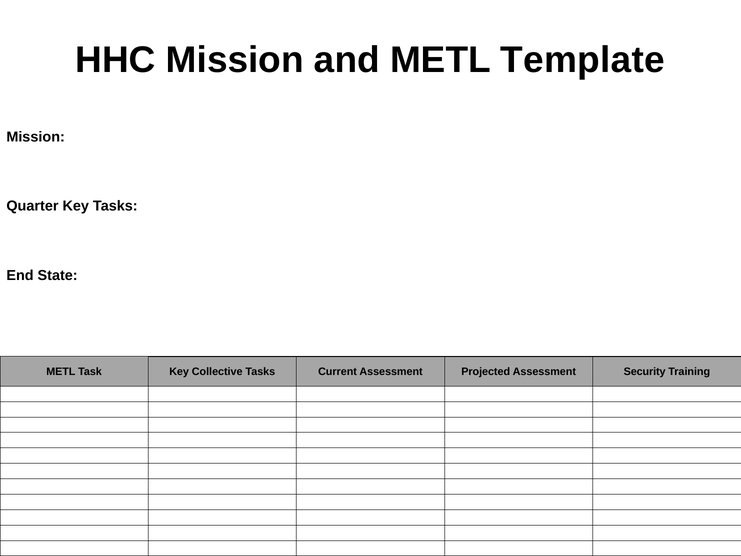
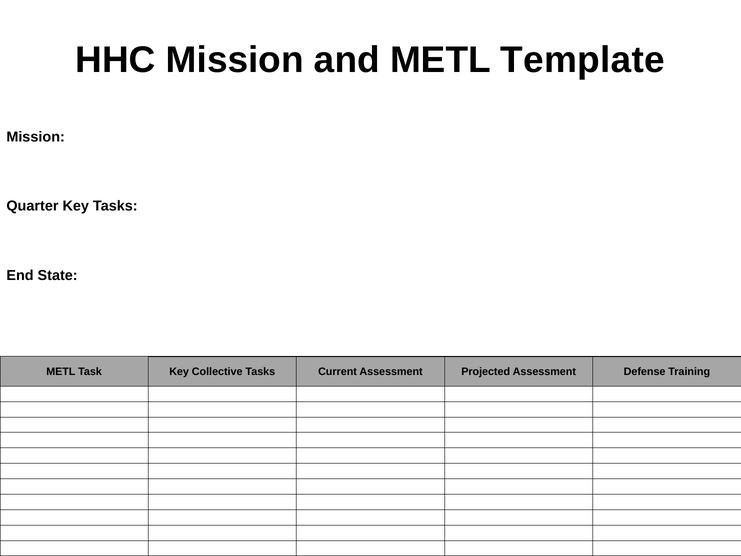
Security: Security -> Defense
